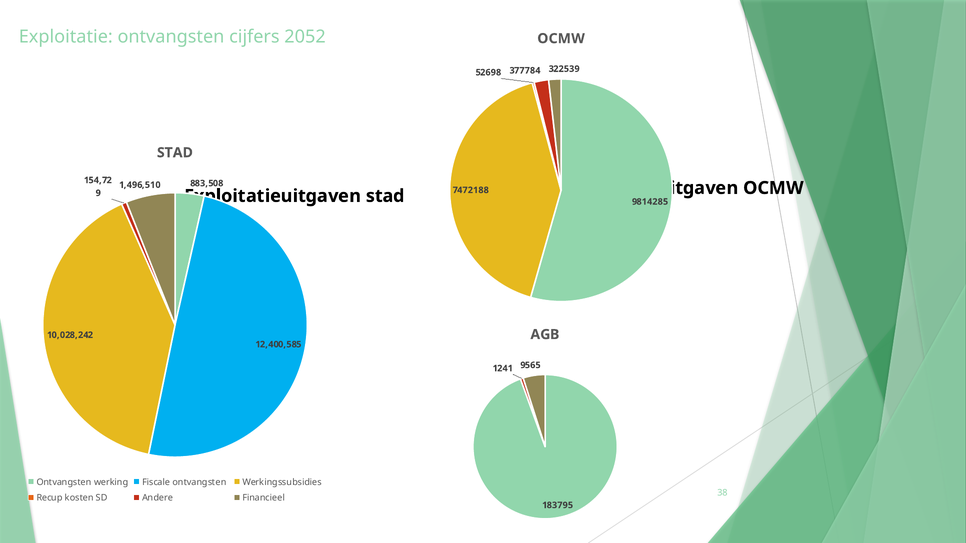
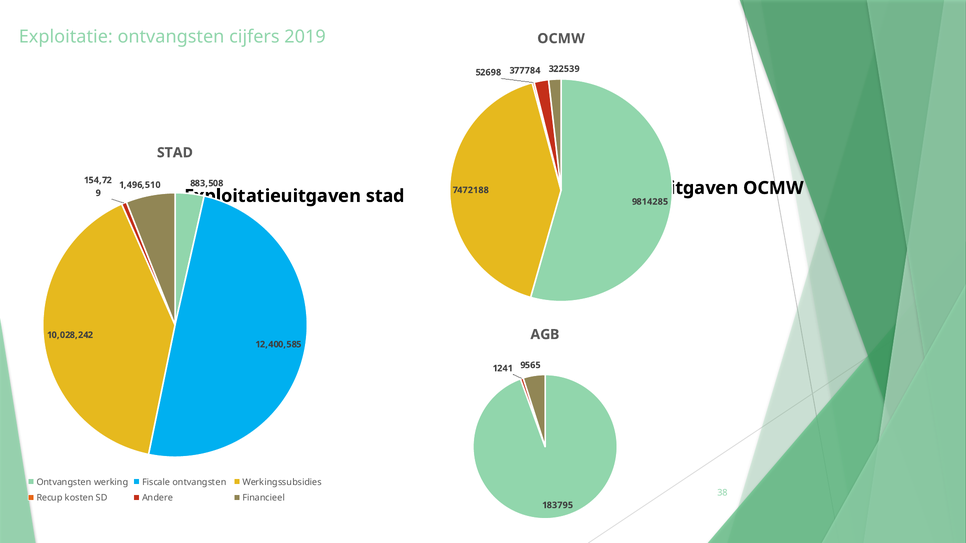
2052: 2052 -> 2019
